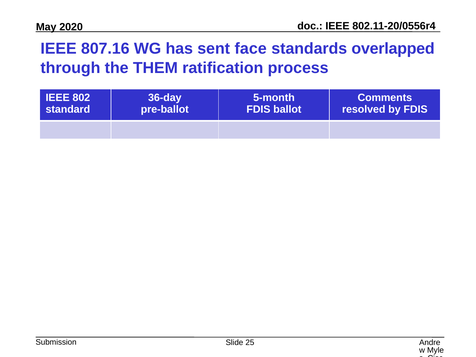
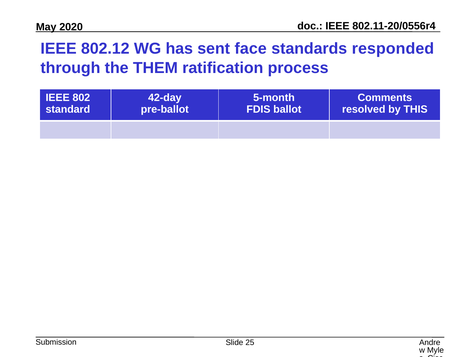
807.16: 807.16 -> 802.12
overlapped: overlapped -> responded
36-day: 36-day -> 42-day
by FDIS: FDIS -> THIS
